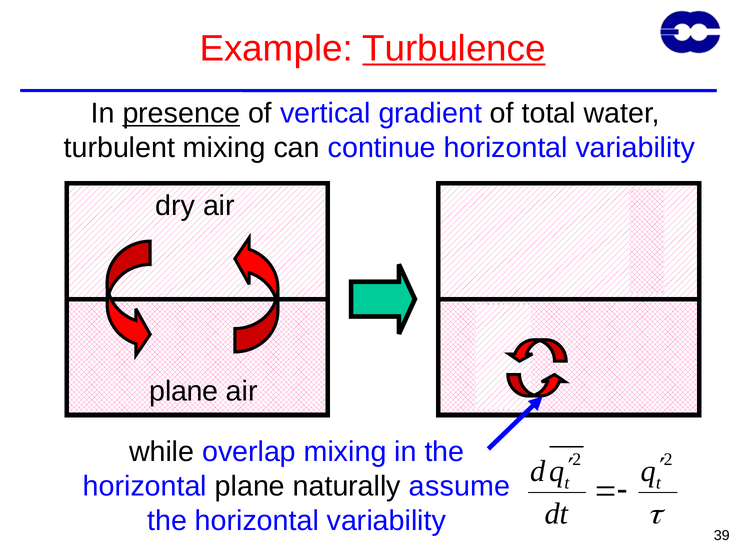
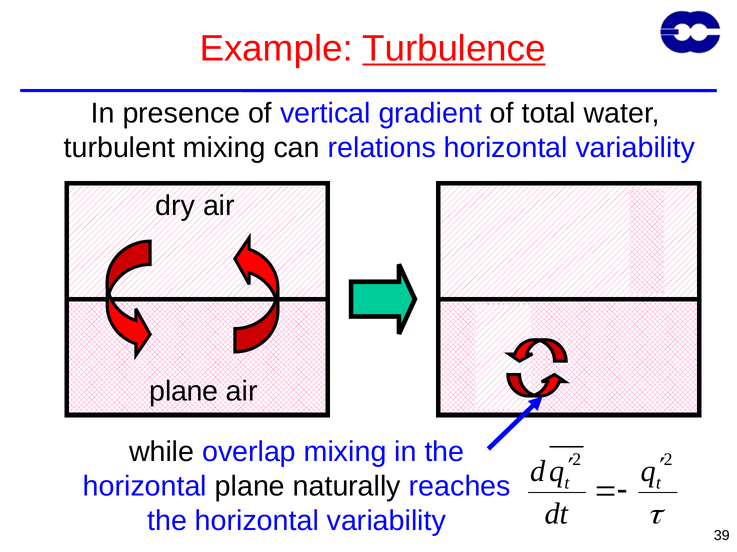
presence underline: present -> none
continue: continue -> relations
assume: assume -> reaches
